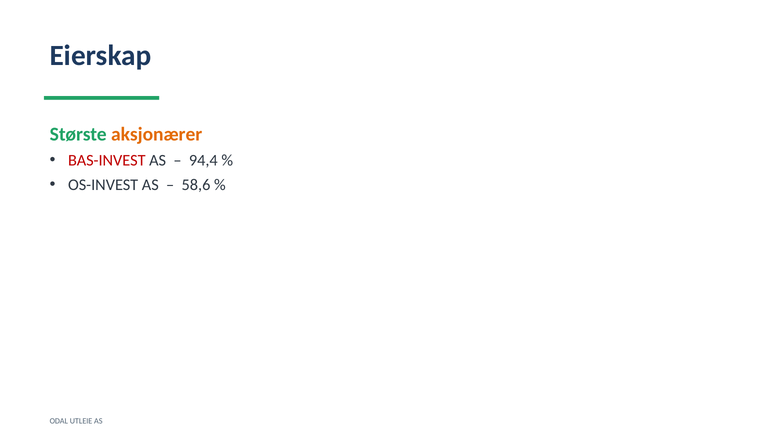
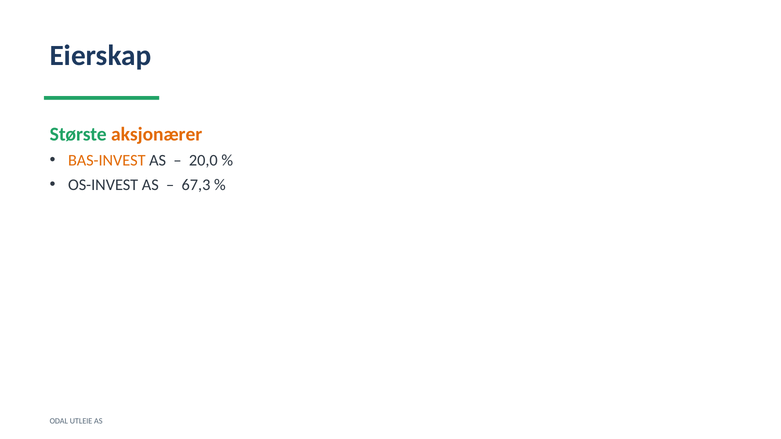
BAS-INVEST colour: red -> orange
94,4: 94,4 -> 20,0
58,6: 58,6 -> 67,3
